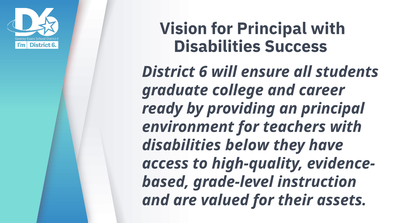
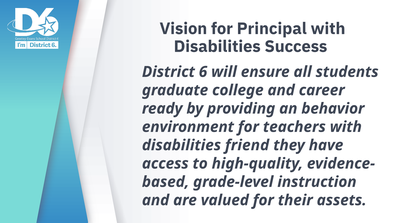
an principal: principal -> behavior
below: below -> friend
